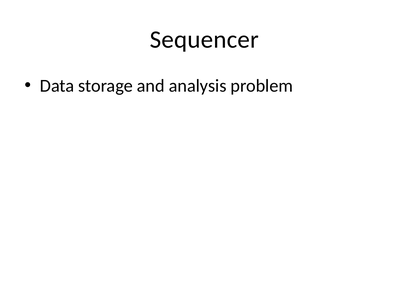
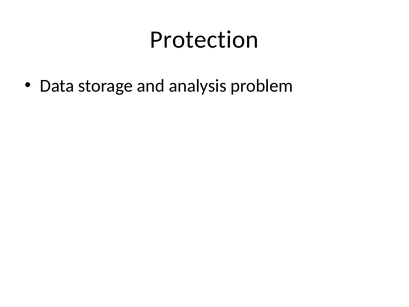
Sequencer: Sequencer -> Protection
